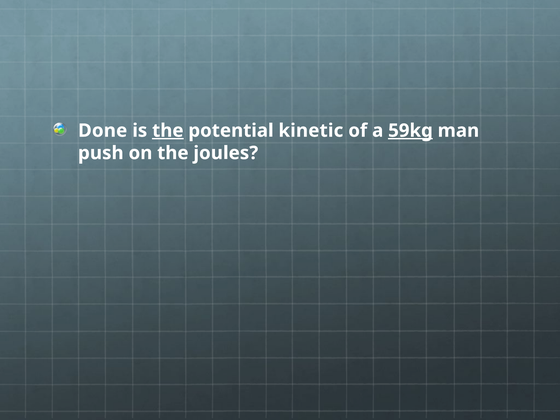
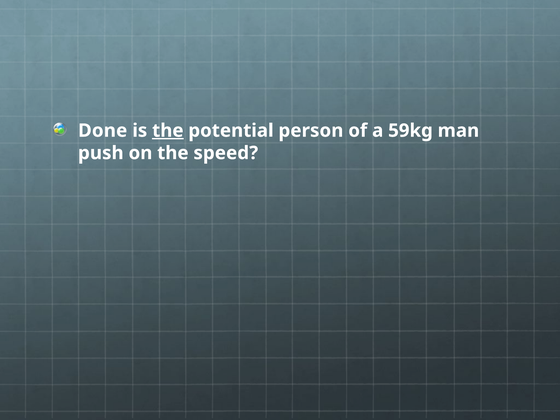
kinetic: kinetic -> person
59kg underline: present -> none
joules: joules -> speed
